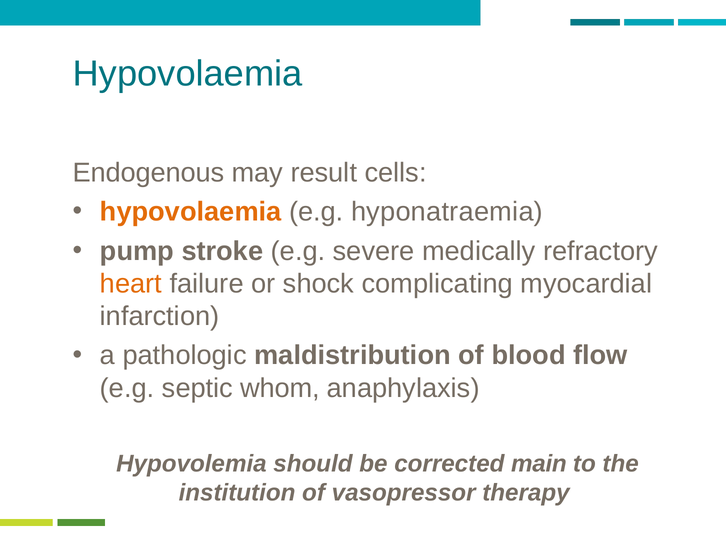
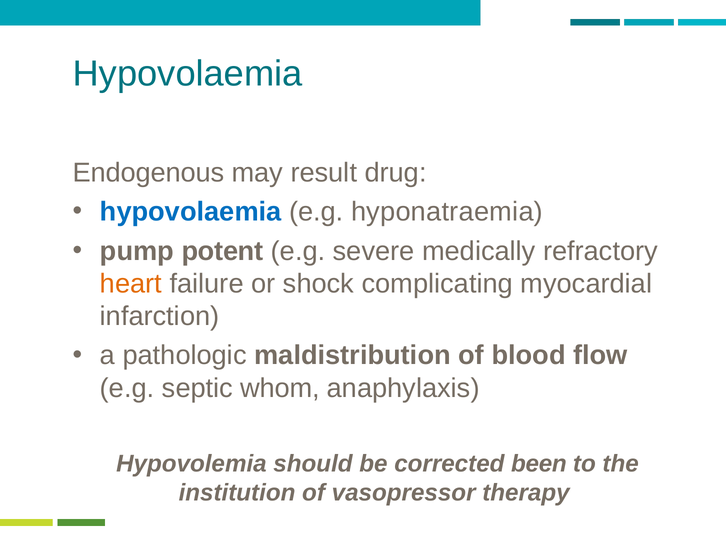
cells: cells -> drug
hypovolaemia at (191, 212) colour: orange -> blue
stroke: stroke -> potent
main: main -> been
